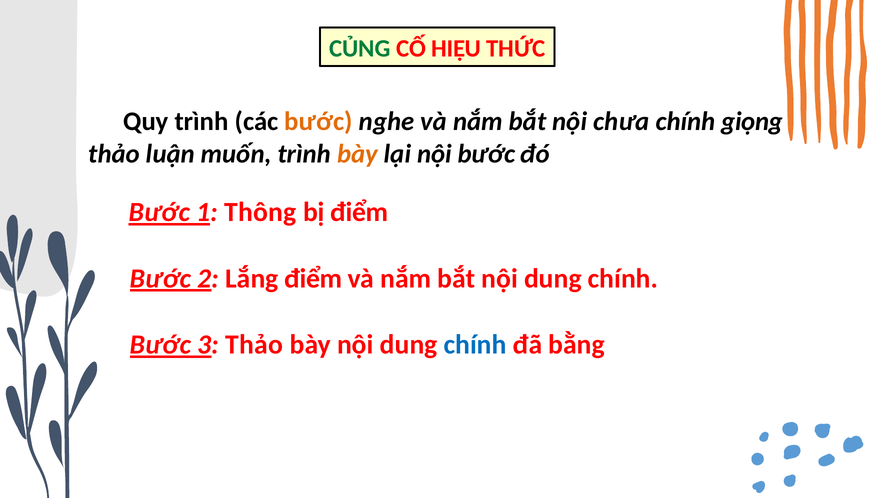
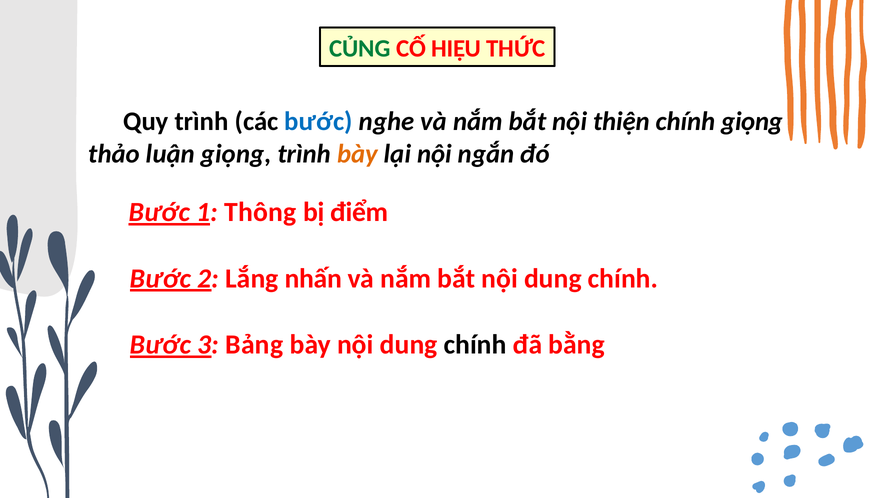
bước at (319, 122) colour: orange -> blue
chưa: chưa -> thiện
luận muốn: muốn -> giọng
nội bước: bước -> ngắn
Lắng điểm: điểm -> nhấn
3 Thảo: Thảo -> Bảng
chính at (475, 345) colour: blue -> black
